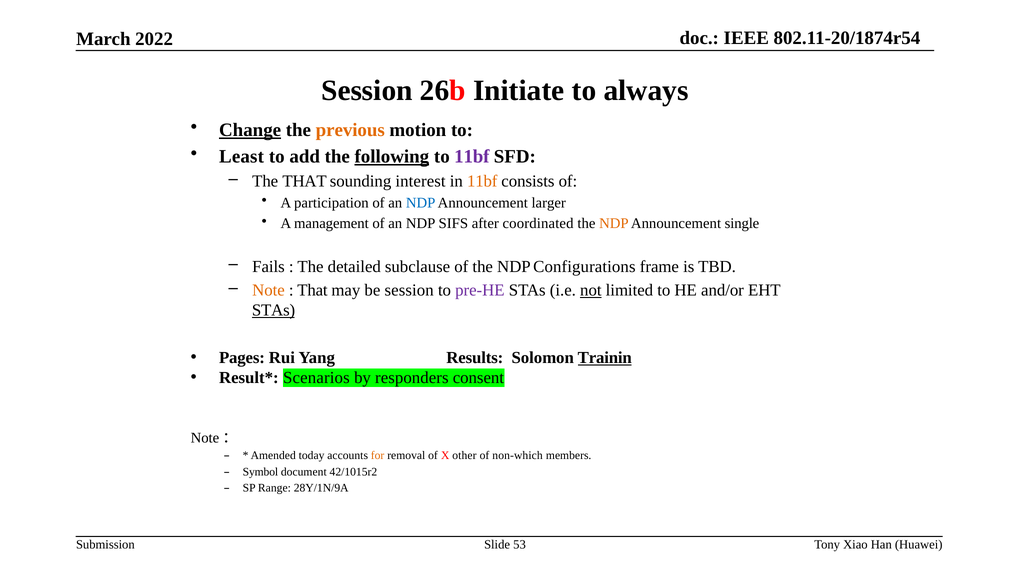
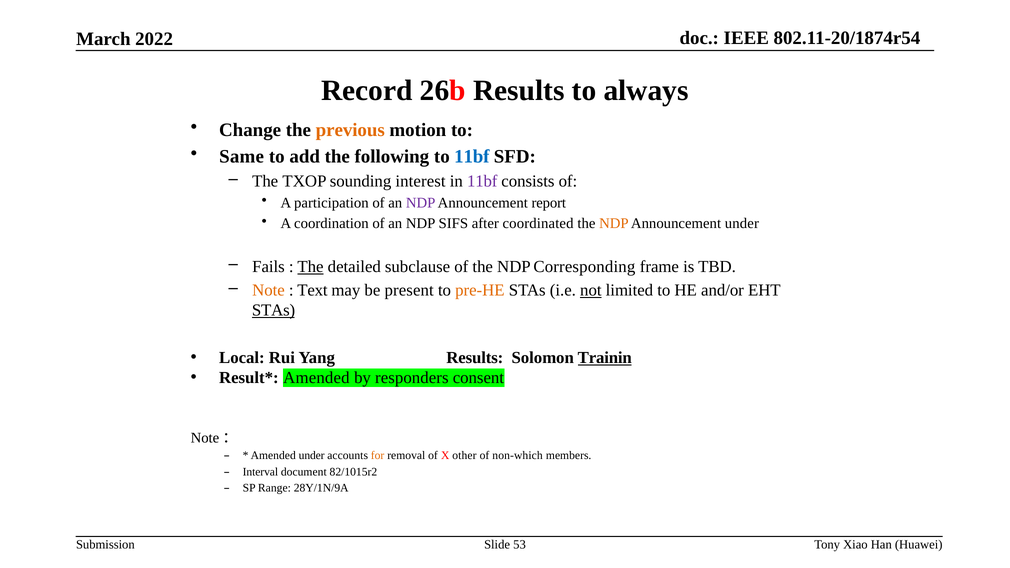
Session at (367, 90): Session -> Record
26b Initiate: Initiate -> Results
Change underline: present -> none
Least: Least -> Same
following underline: present -> none
11bf at (472, 157) colour: purple -> blue
The THAT: THAT -> TXOP
11bf at (482, 181) colour: orange -> purple
NDP at (421, 203) colour: blue -> purple
larger: larger -> report
management: management -> coordination
Announcement single: single -> under
The at (311, 267) underline: none -> present
Configurations: Configurations -> Corresponding
That at (312, 290): That -> Text
be session: session -> present
pre-HE colour: purple -> orange
Pages: Pages -> Local
Scenarios at (316, 378): Scenarios -> Amended
Amended today: today -> under
Symbol: Symbol -> Interval
42/1015r2: 42/1015r2 -> 82/1015r2
